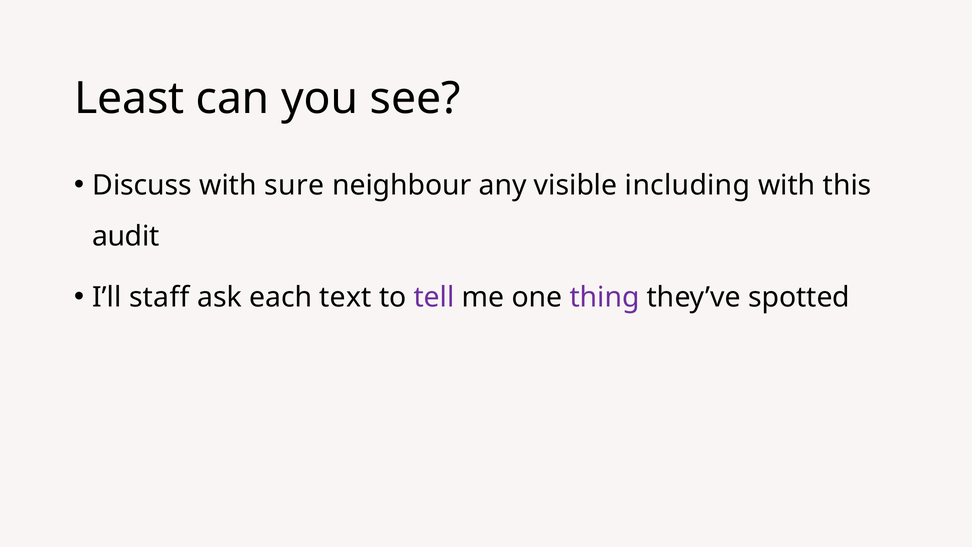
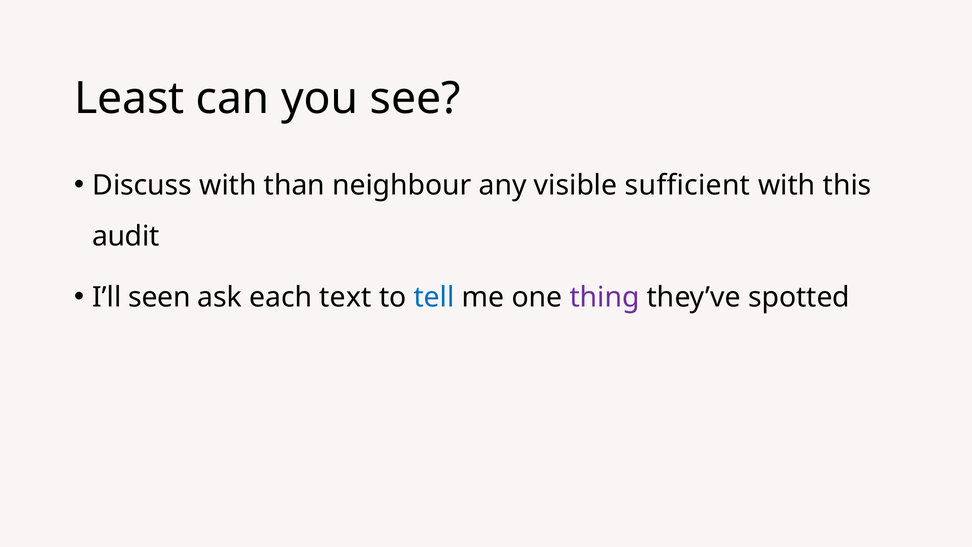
sure: sure -> than
including: including -> sufficient
staff: staff -> seen
tell colour: purple -> blue
